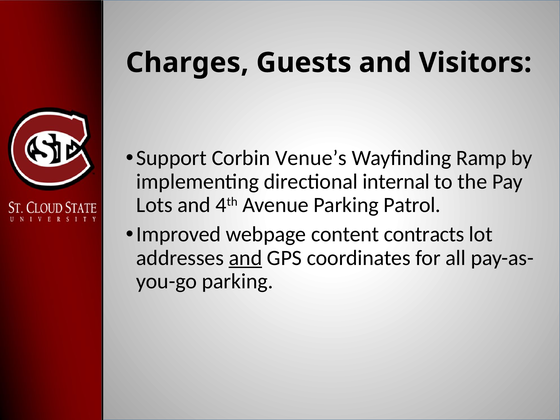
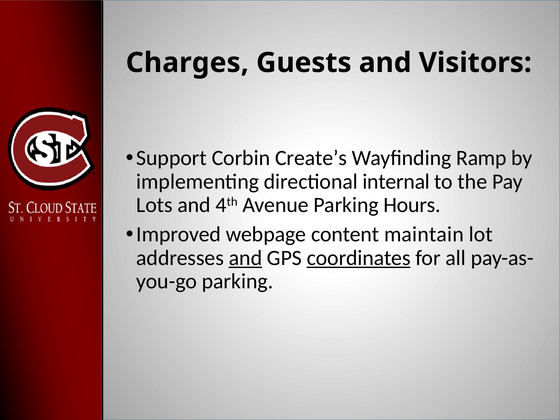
Venue’s: Venue’s -> Create’s
Patrol: Patrol -> Hours
contracts: contracts -> maintain
coordinates underline: none -> present
